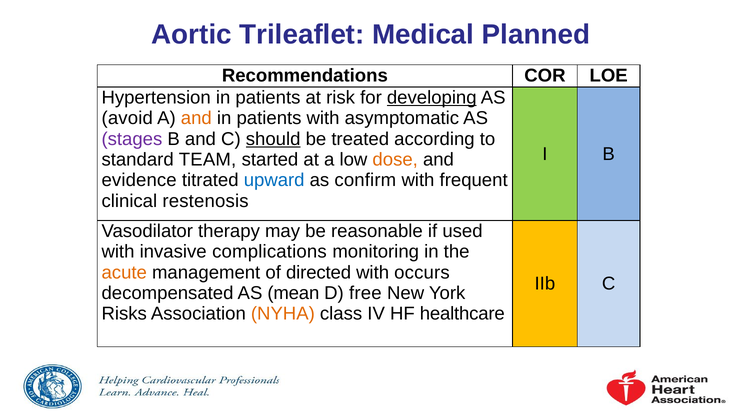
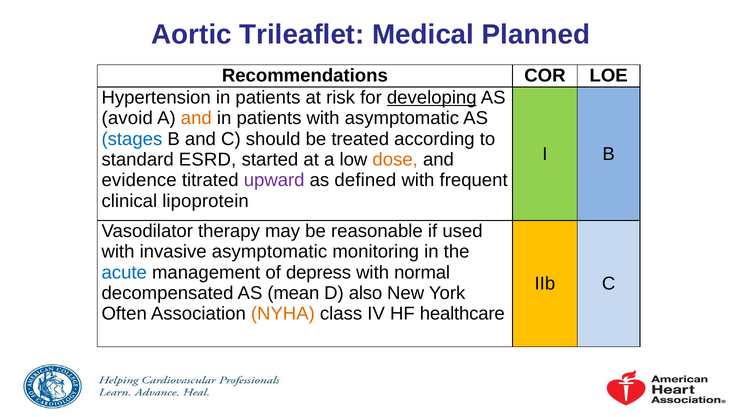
stages colour: purple -> blue
should underline: present -> none
TEAM: TEAM -> ESRD
upward colour: blue -> purple
confirm: confirm -> defined
restenosis: restenosis -> lipoprotein
invasive complications: complications -> asymptomatic
acute colour: orange -> blue
directed: directed -> depress
occurs: occurs -> normal
free: free -> also
Risks: Risks -> Often
